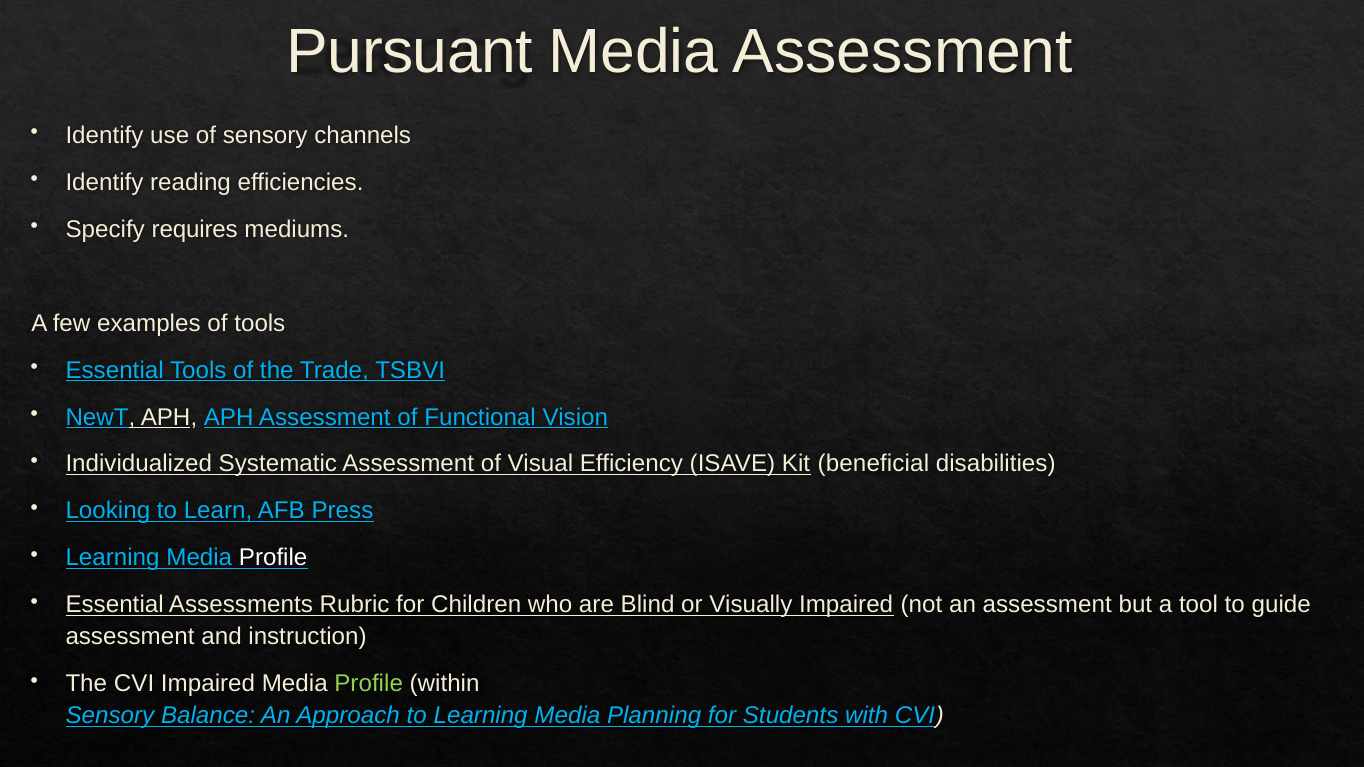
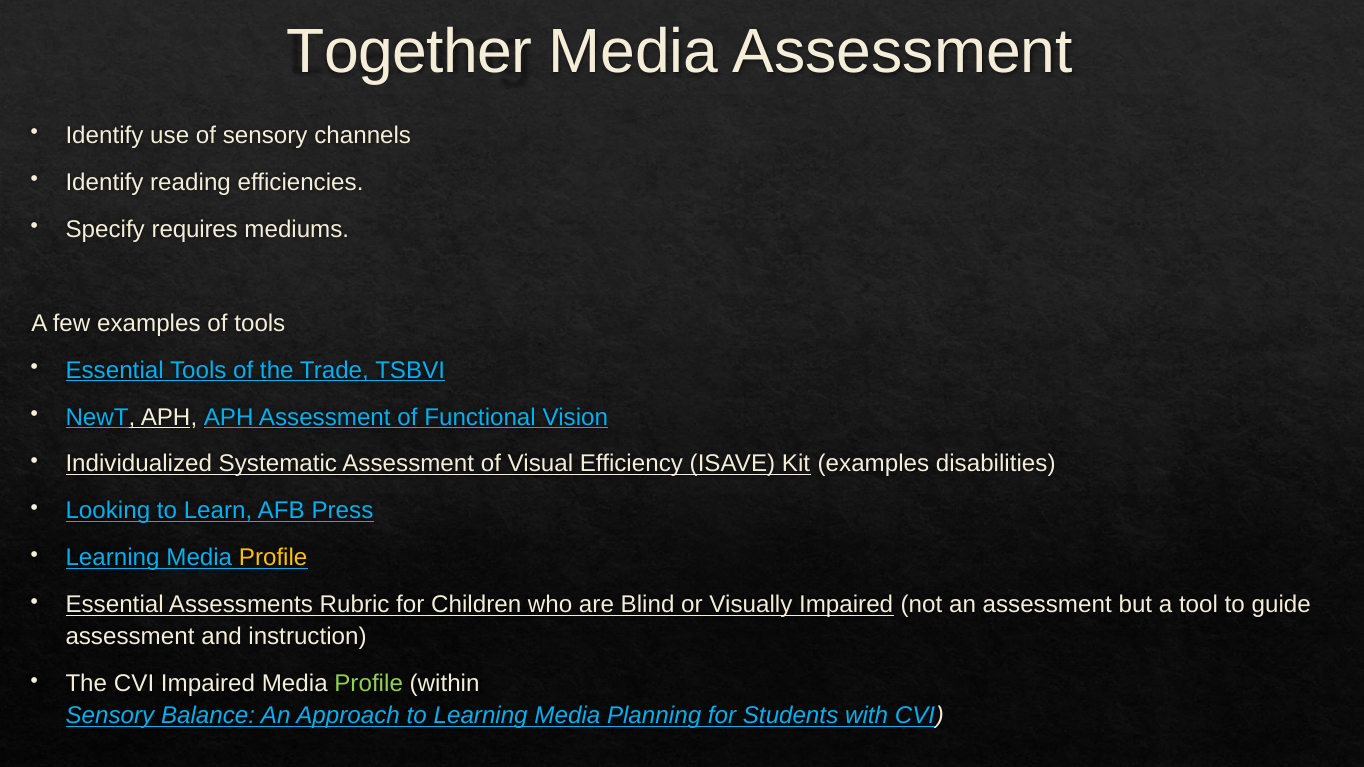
Pursuant: Pursuant -> Together
Kit beneficial: beneficial -> examples
Profile at (273, 558) colour: white -> yellow
